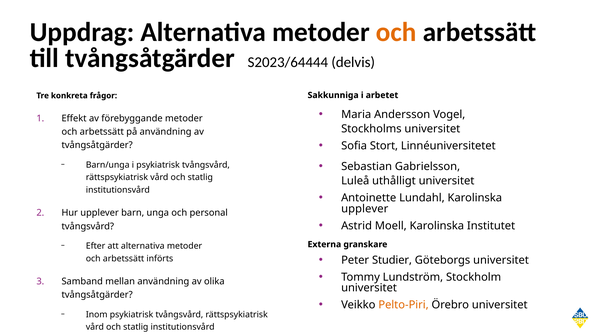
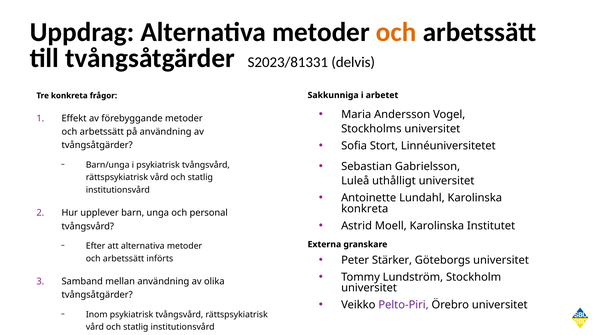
S2023/64444: S2023/64444 -> S2023/81331
upplever at (365, 209): upplever -> konkreta
Studier: Studier -> Stärker
Pelto-Piri colour: orange -> purple
